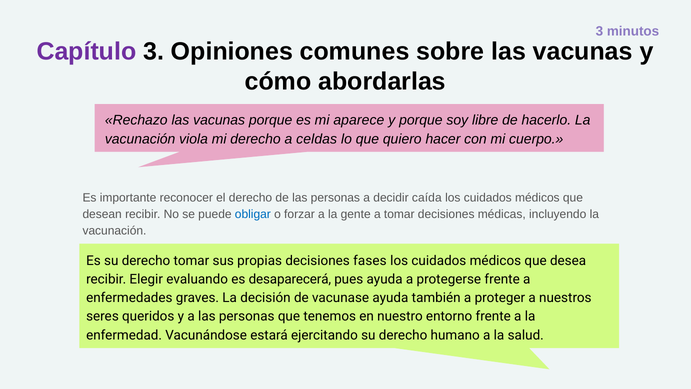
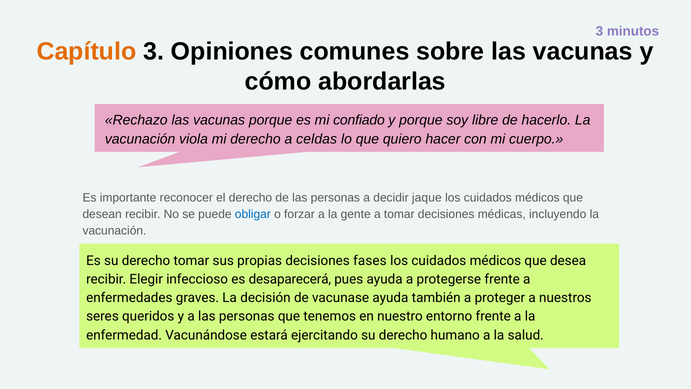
Capítulo colour: purple -> orange
aparece: aparece -> confiado
caída: caída -> jaque
evaluando: evaluando -> infeccioso
